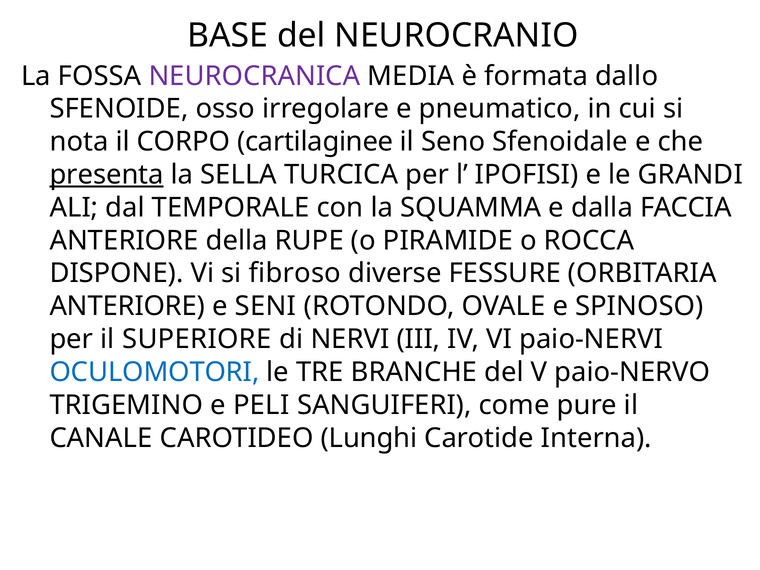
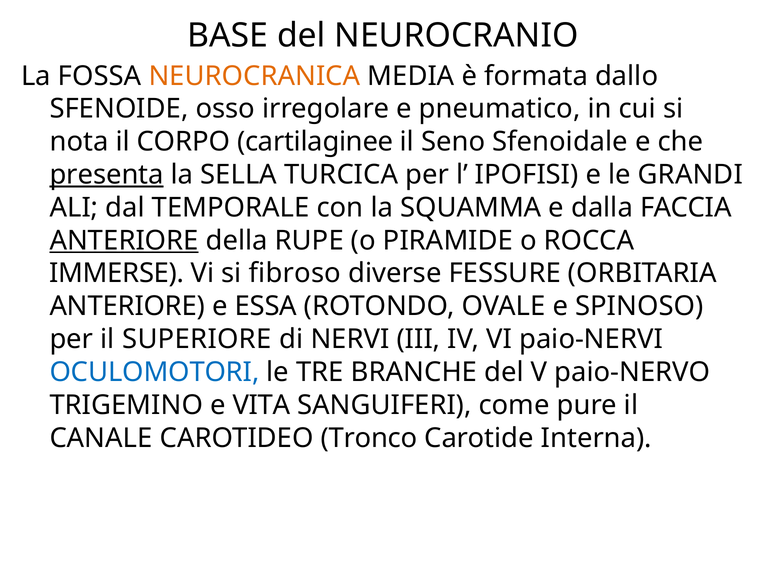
NEUROCRANICA colour: purple -> orange
ANTERIORE at (124, 241) underline: none -> present
DISPONE: DISPONE -> IMMERSE
SENI: SENI -> ESSA
PELI: PELI -> VITA
Lunghi: Lunghi -> Tronco
